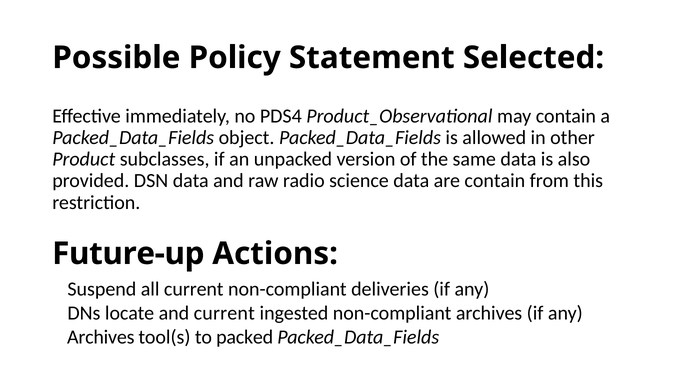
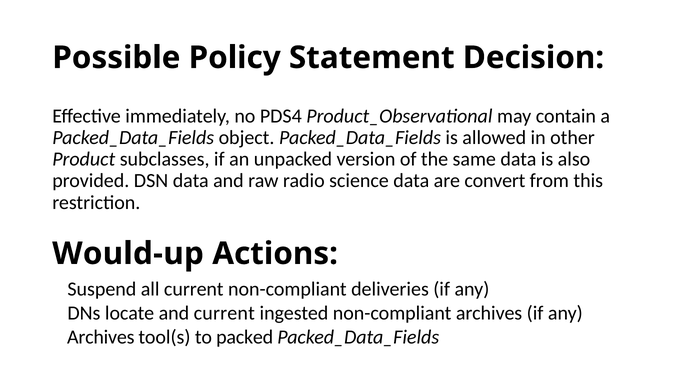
Selected: Selected -> Decision
are contain: contain -> convert
Future-up: Future-up -> Would-up
